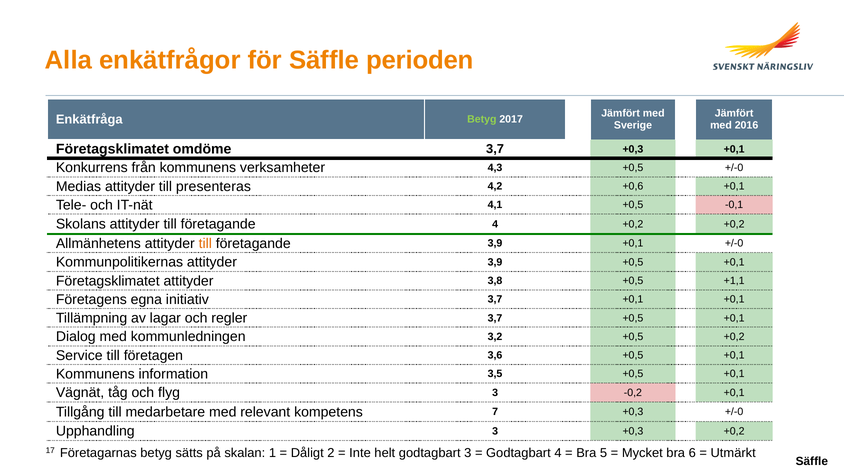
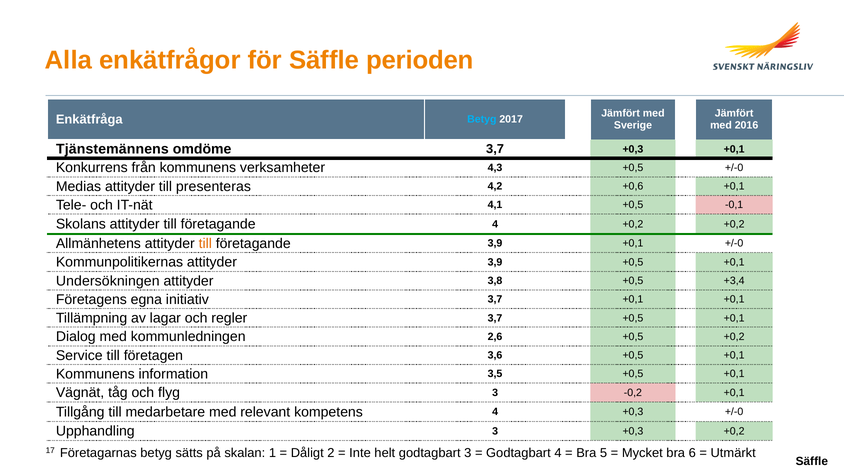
Betyg at (482, 119) colour: light green -> light blue
Företagsklimatet at (112, 149): Företagsklimatet -> Tjänstemännens
Företagsklimatet at (108, 281): Företagsklimatet -> Undersökningen
+1,1: +1,1 -> +3,4
3,2: 3,2 -> 2,6
kompetens 7: 7 -> 4
